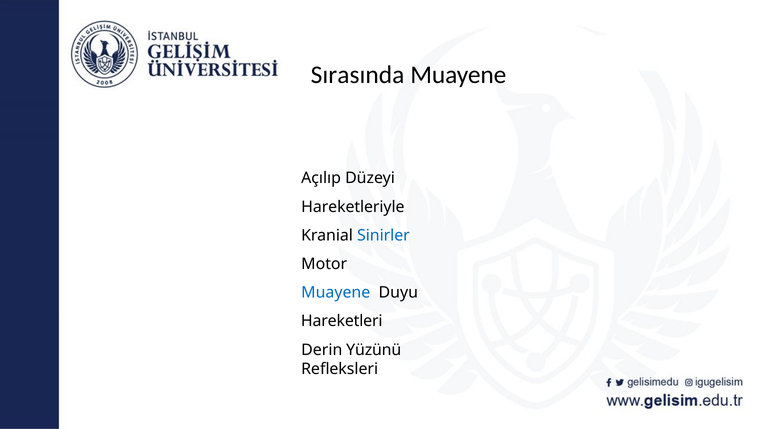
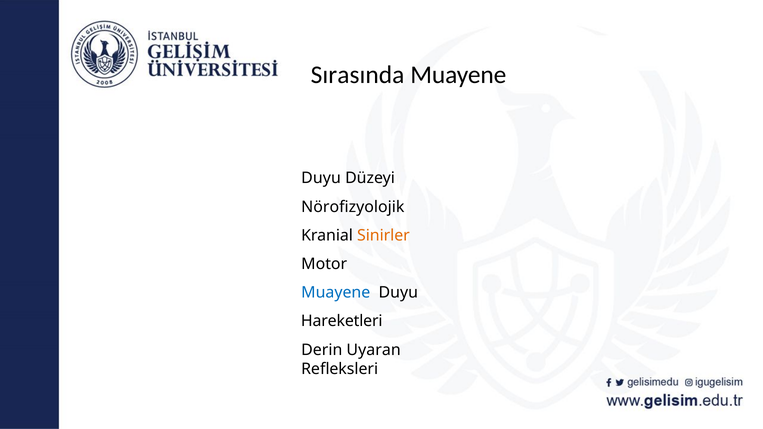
Açılıp at (321, 178): Açılıp -> Duyu
Hareketleriyle: Hareketleriyle -> Nörofizyolojik
Sinirler colour: blue -> orange
Yüzünü: Yüzünü -> Uyaran
